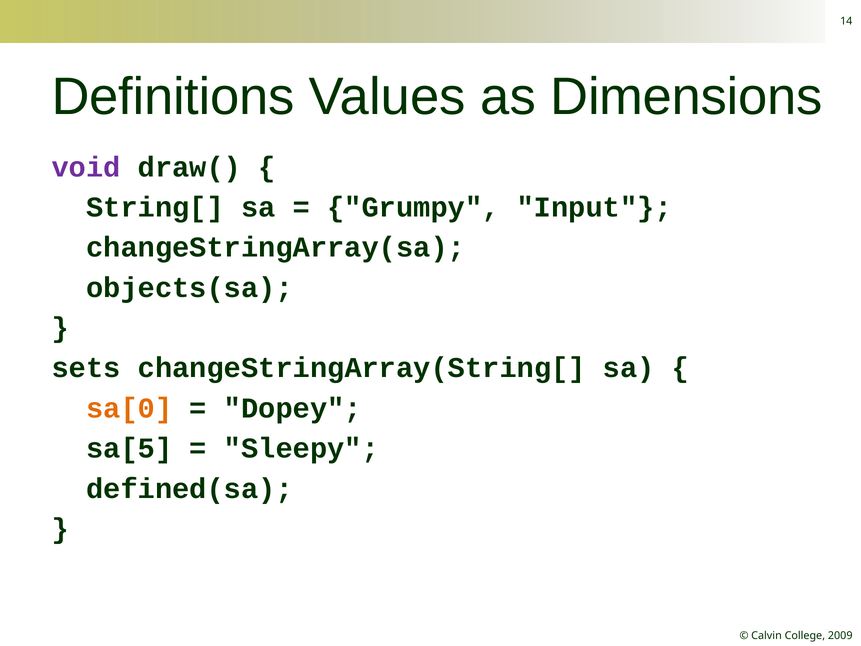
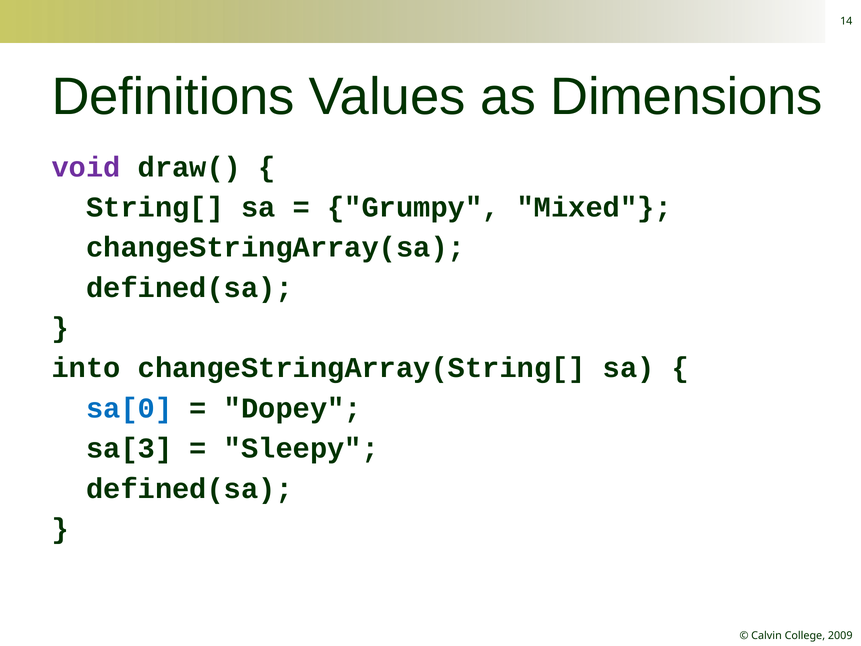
Input: Input -> Mixed
objects(sa at (189, 288): objects(sa -> defined(sa
sets: sets -> into
sa[0 colour: orange -> blue
sa[5: sa[5 -> sa[3
